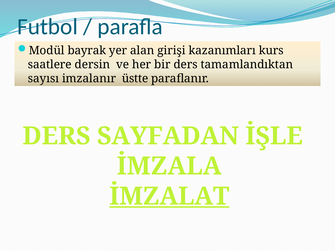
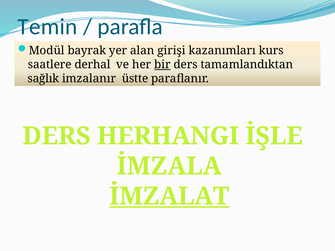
Futbol: Futbol -> Temin
dersin: dersin -> derhal
bir underline: none -> present
sayısı: sayısı -> sağlık
SAYFADAN: SAYFADAN -> HERHANGI
